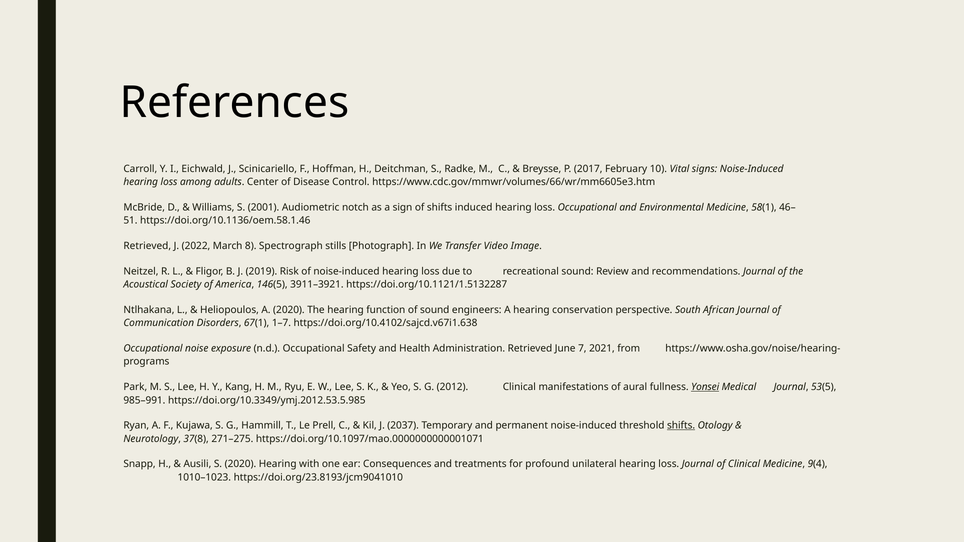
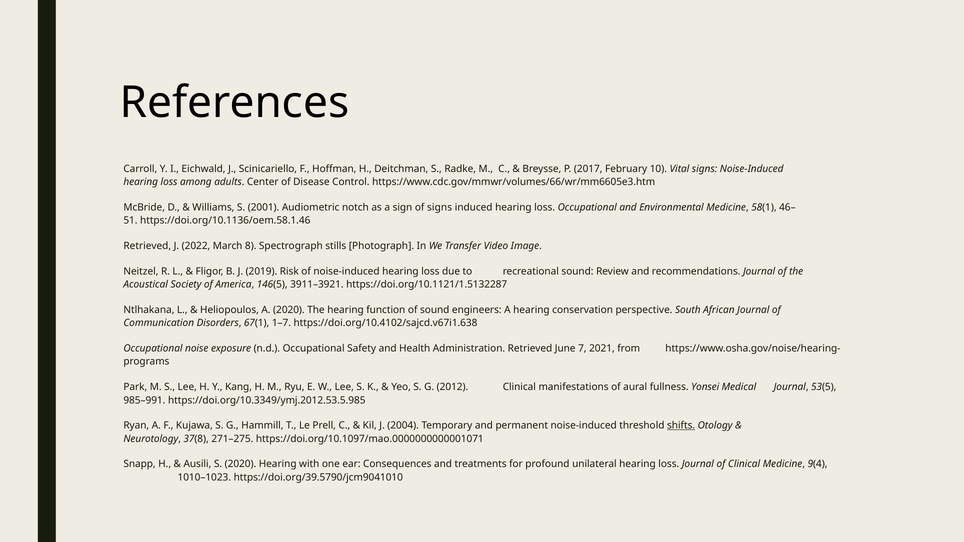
of shifts: shifts -> signs
Yonsei underline: present -> none
2037: 2037 -> 2004
https://doi.org/23.8193/jcm9041010: https://doi.org/23.8193/jcm9041010 -> https://doi.org/39.5790/jcm9041010
